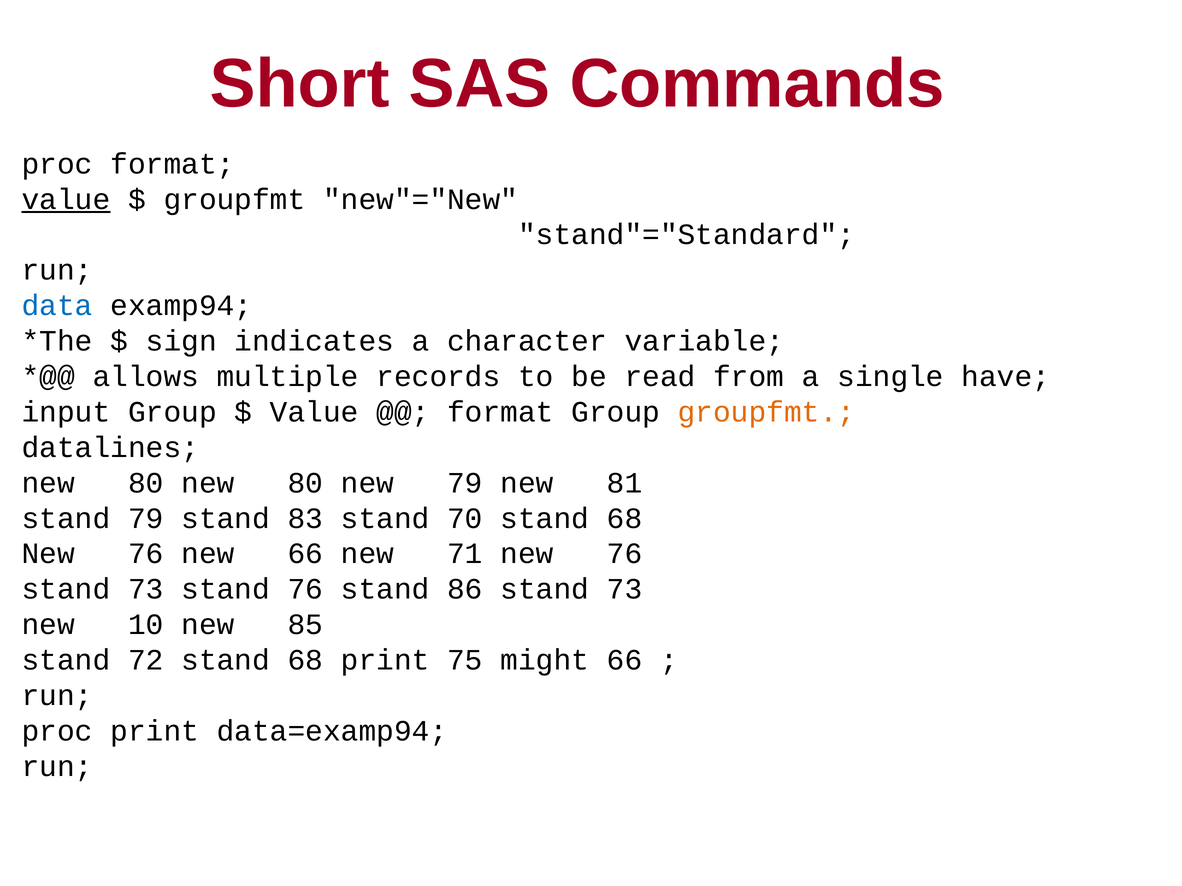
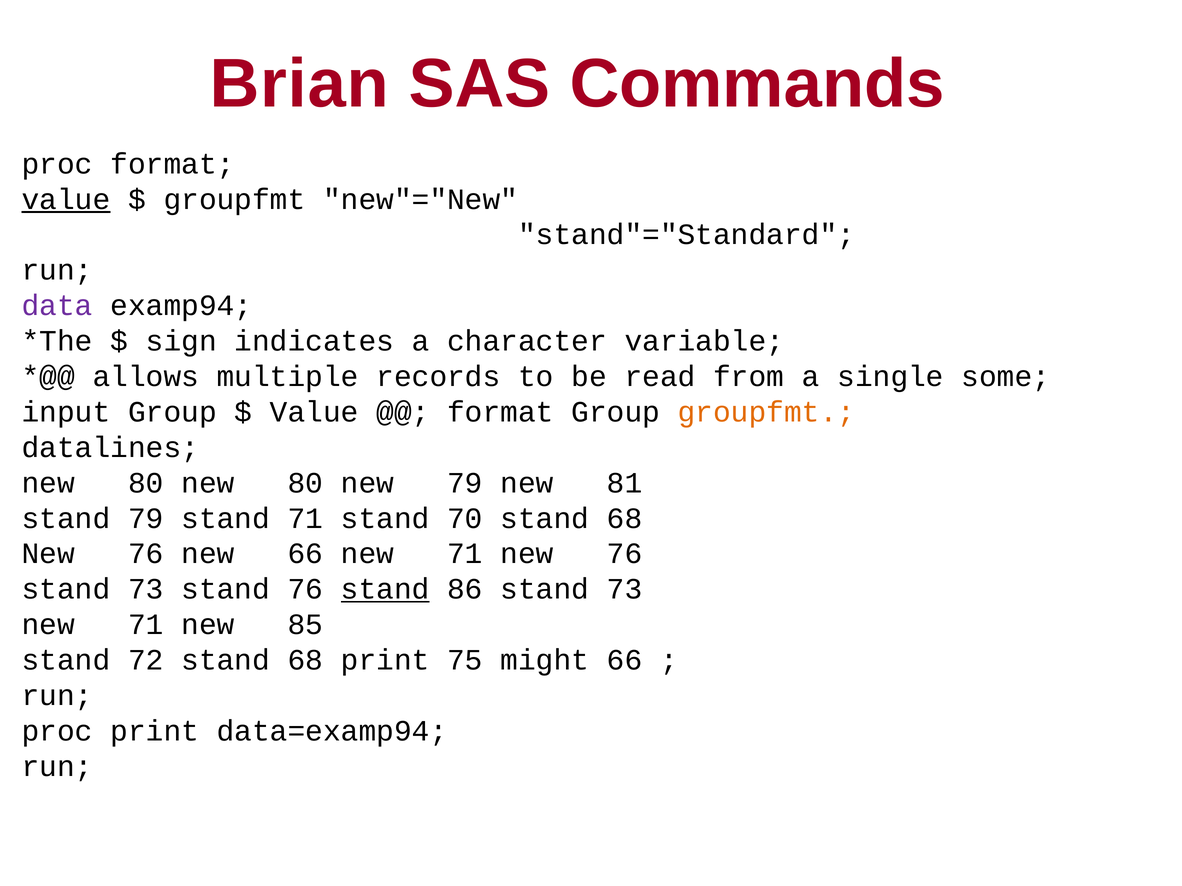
Short: Short -> Brian
data colour: blue -> purple
have: have -> some
stand 83: 83 -> 71
stand at (385, 589) underline: none -> present
10 at (146, 625): 10 -> 71
